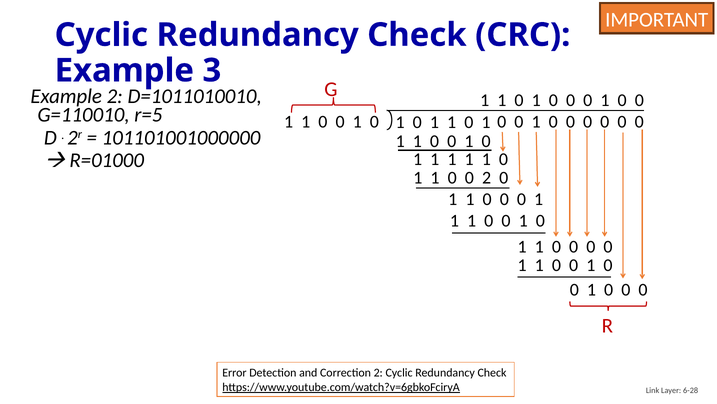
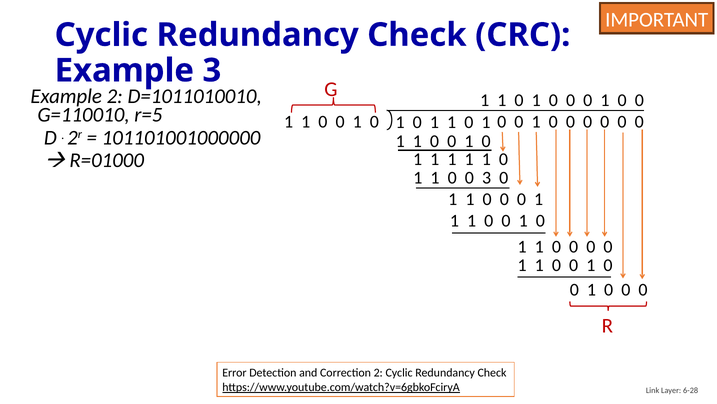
0 2: 2 -> 3
